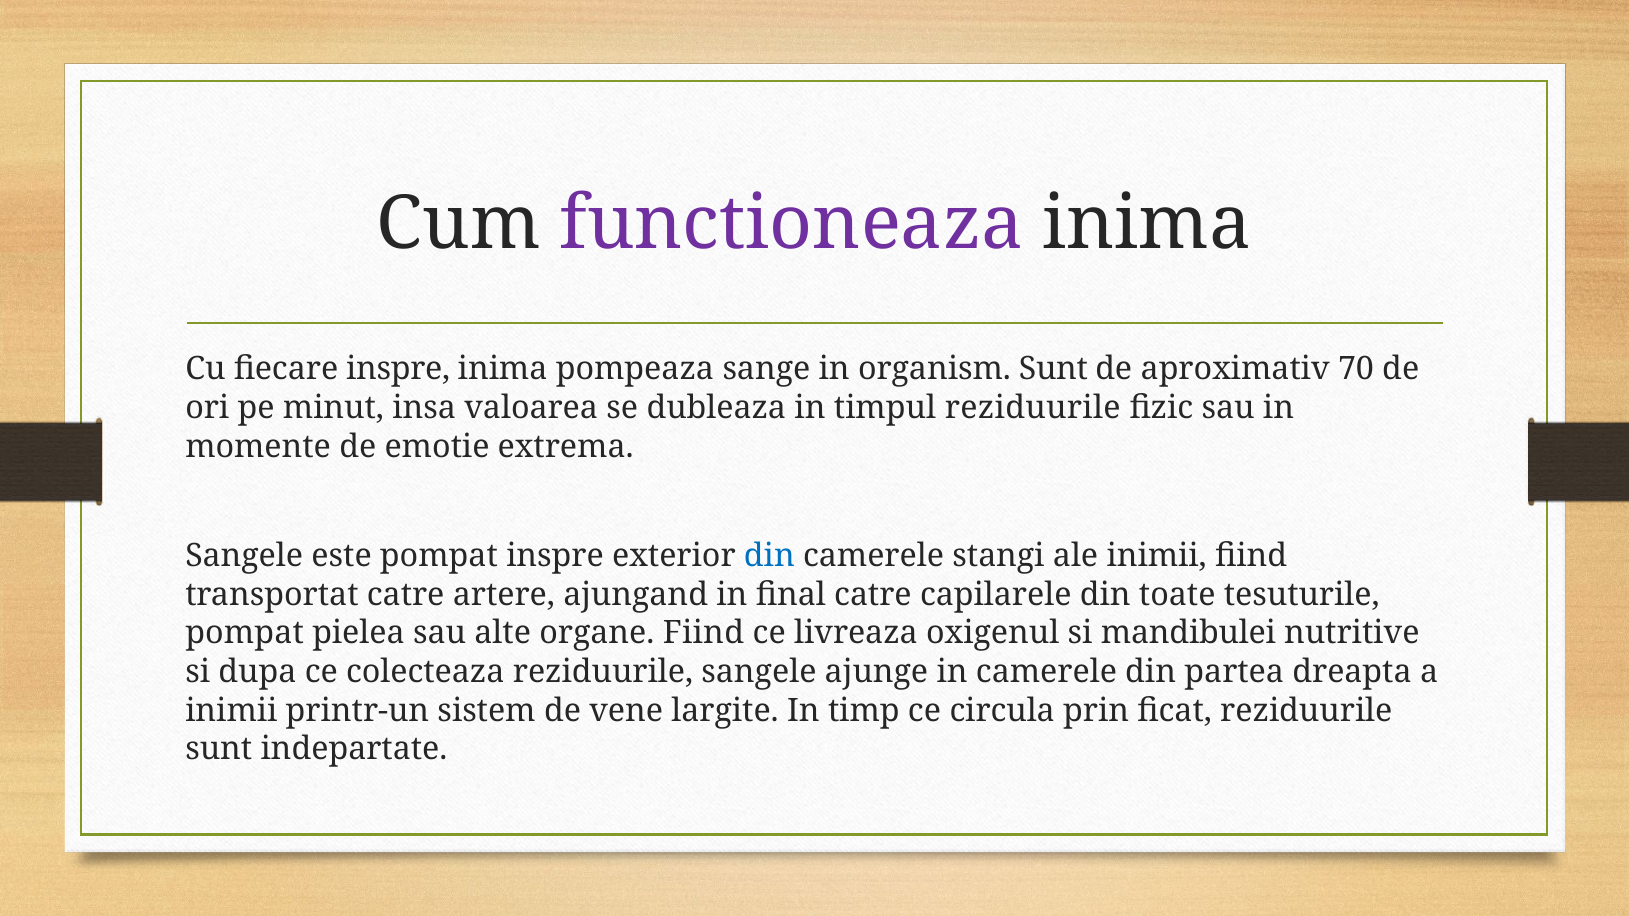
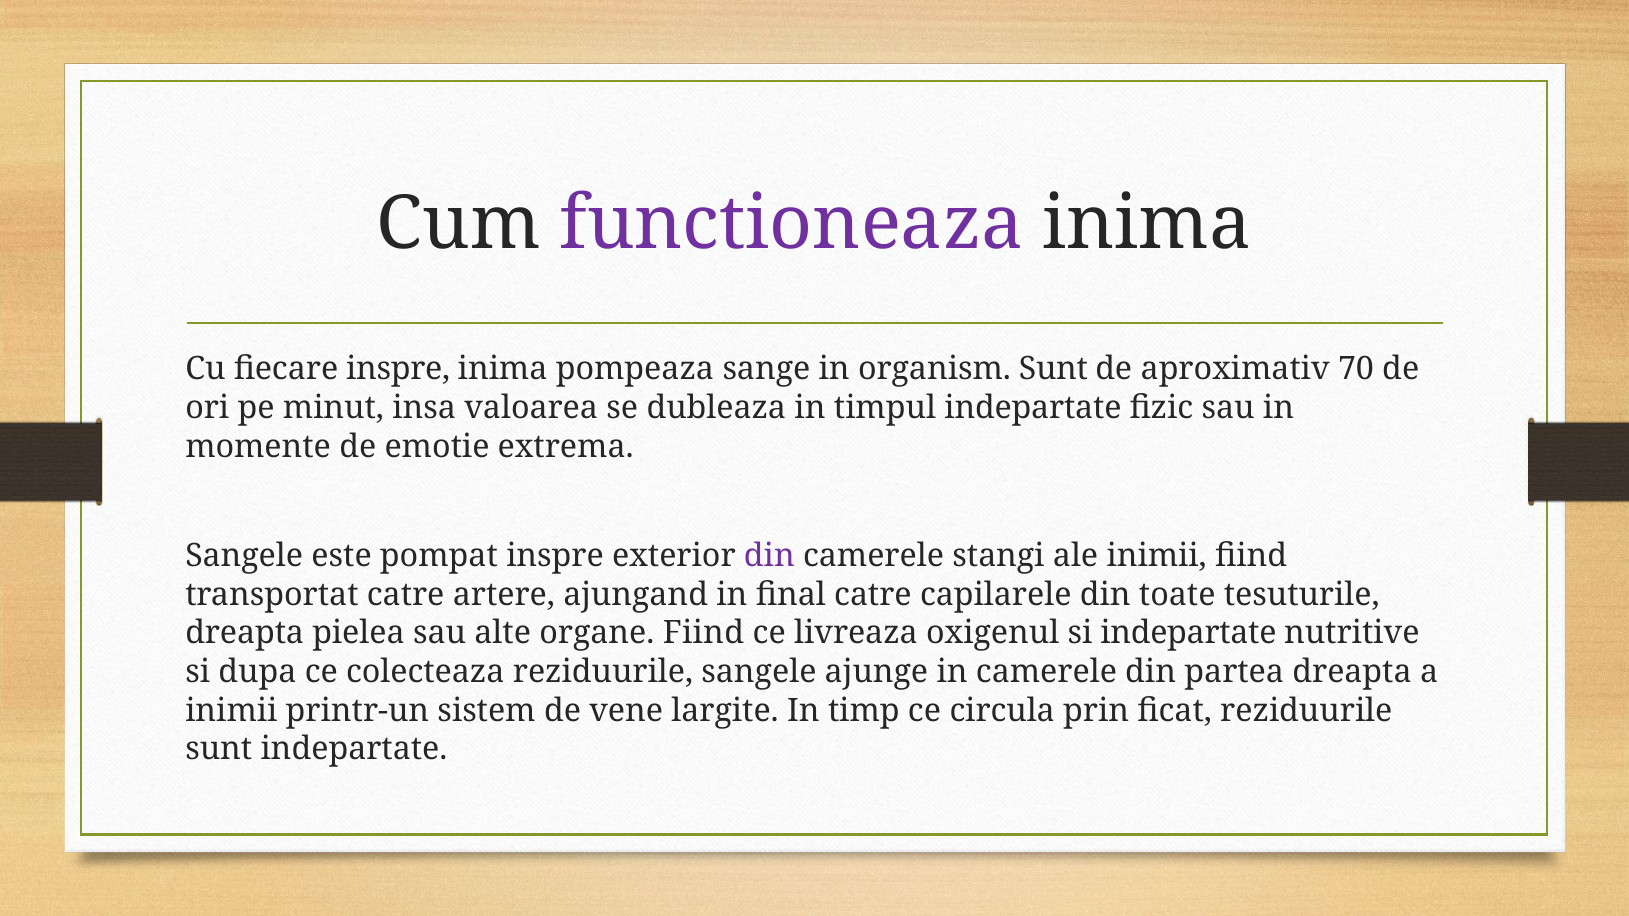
timpul reziduurile: reziduurile -> indepartate
din at (769, 556) colour: blue -> purple
pompat at (245, 634): pompat -> dreapta
si mandibulei: mandibulei -> indepartate
